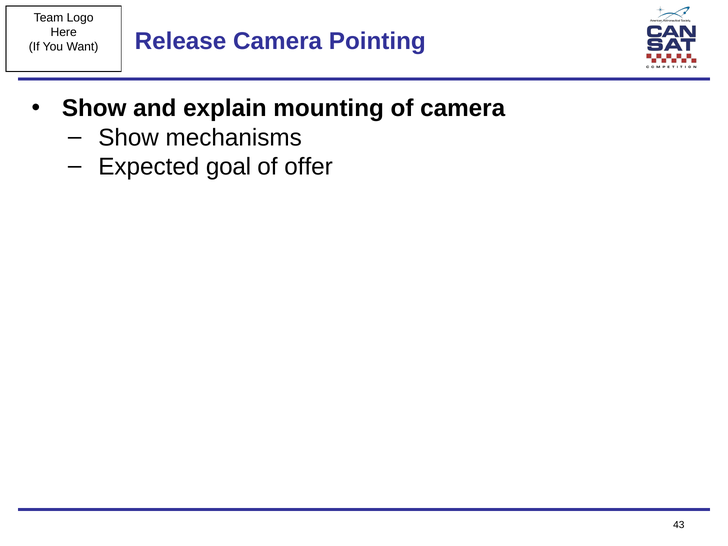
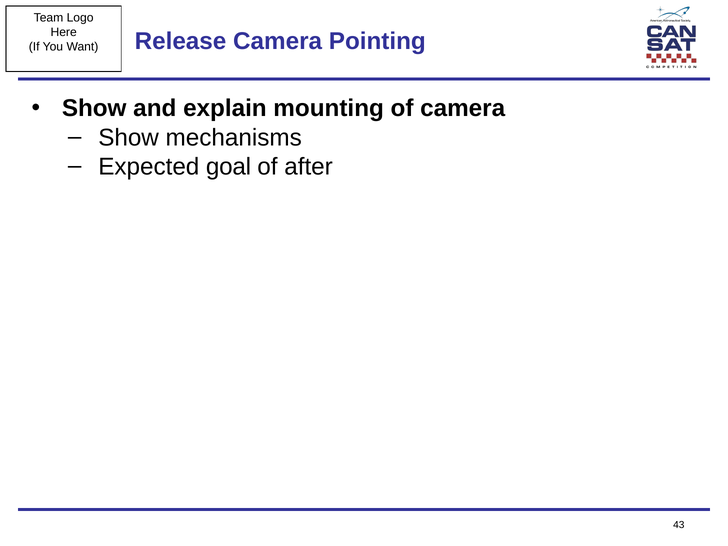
offer: offer -> after
